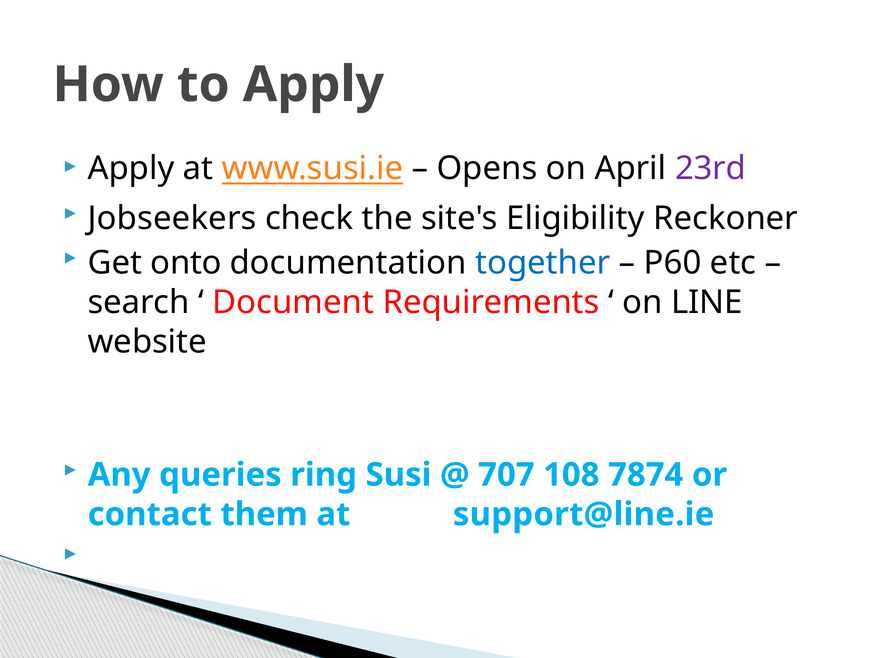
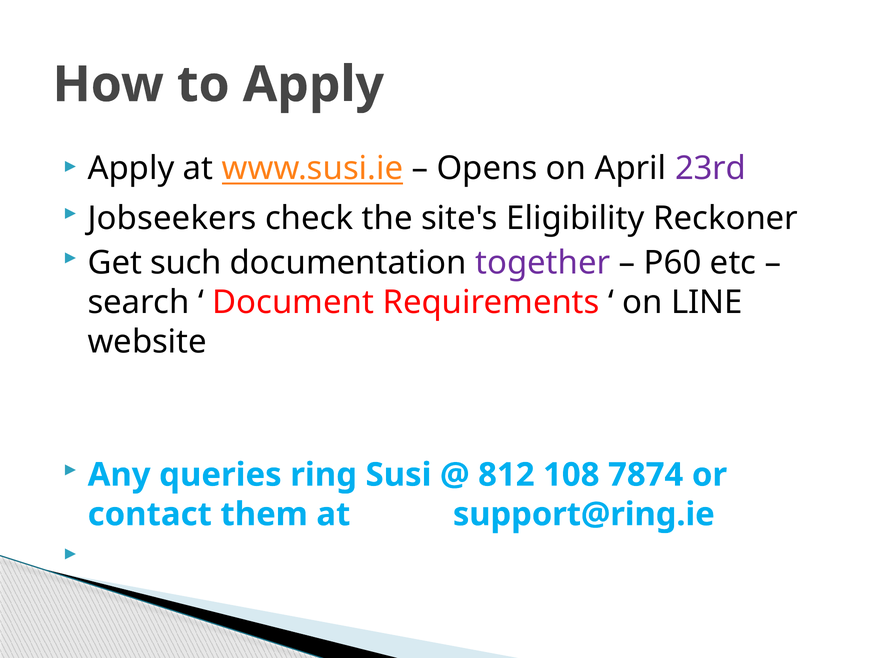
onto: onto -> such
together colour: blue -> purple
707: 707 -> 812
support@line.ie: support@line.ie -> support@ring.ie
